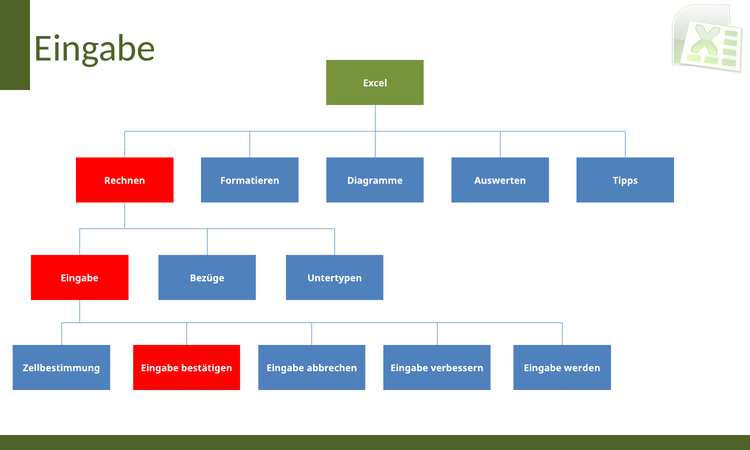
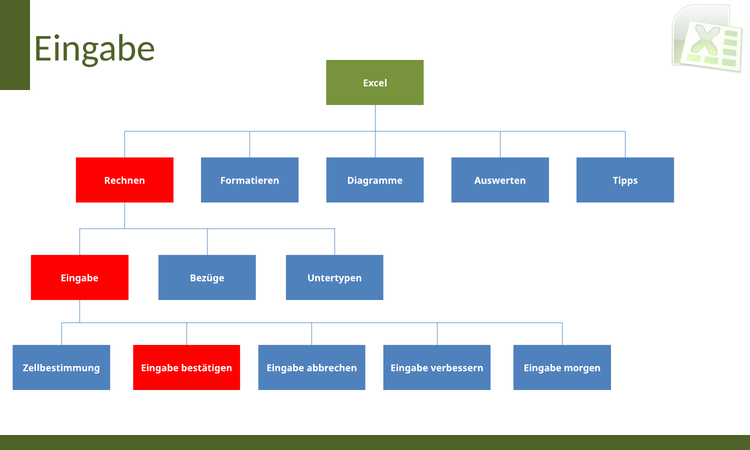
werden: werden -> morgen
